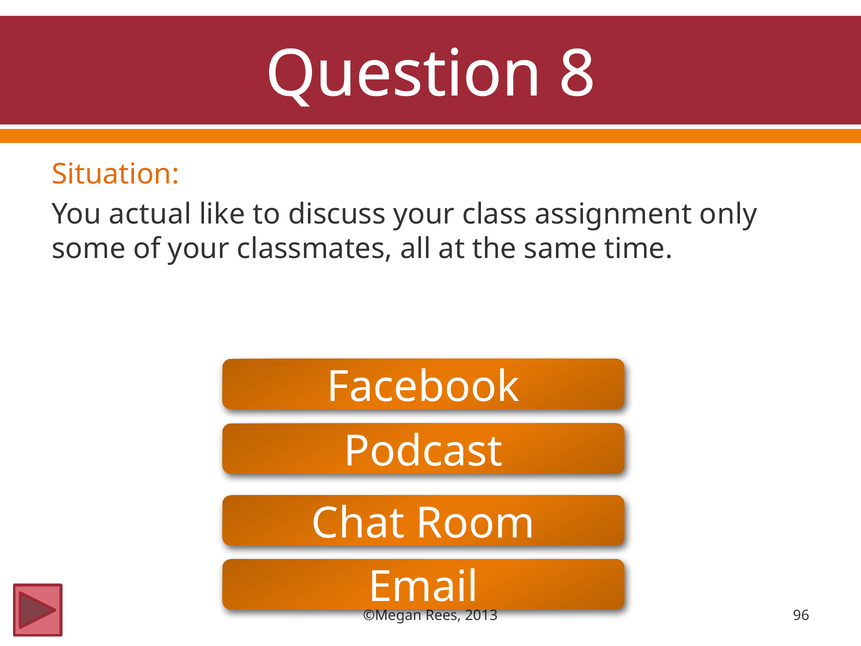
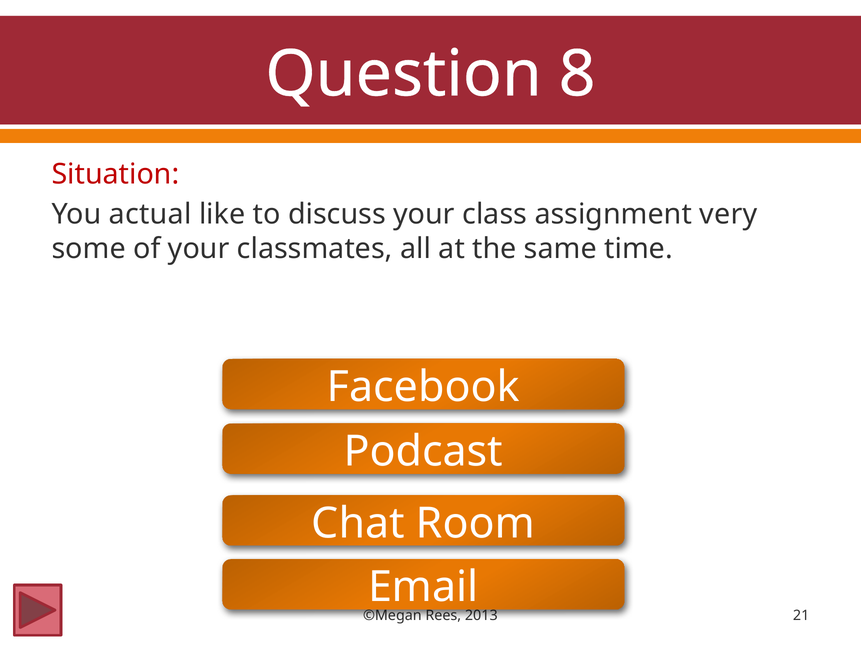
Situation colour: orange -> red
only: only -> very
96: 96 -> 21
